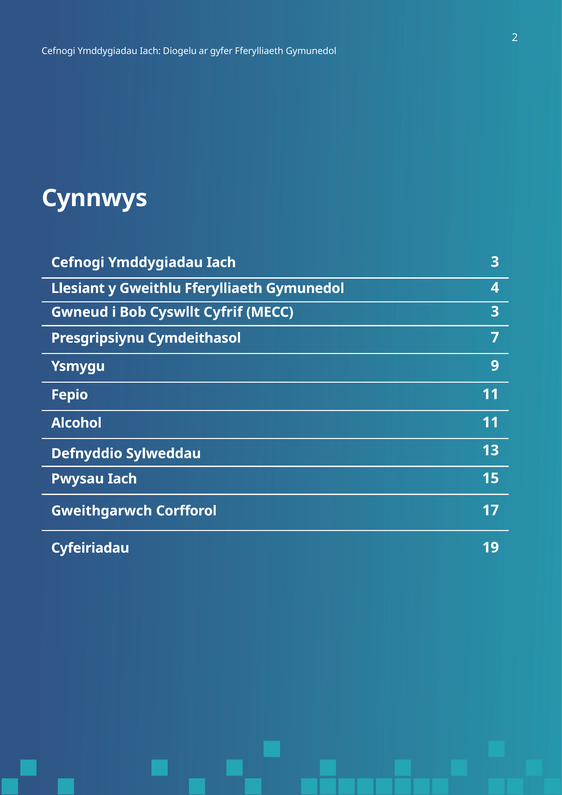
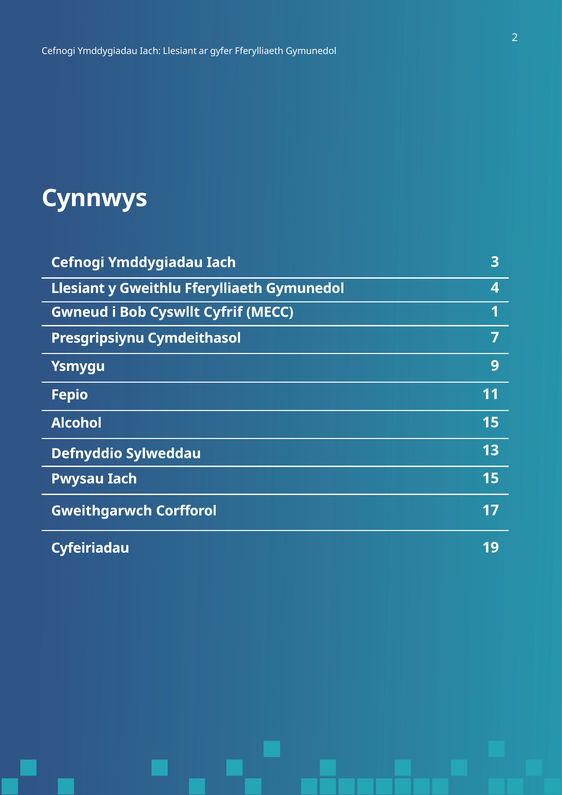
Iach Diogelu: Diogelu -> Llesiant
MECC 3: 3 -> 1
Alcohol 11: 11 -> 15
